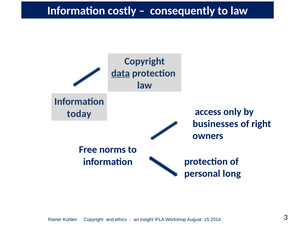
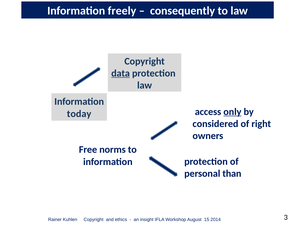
costly: costly -> freely
only underline: none -> present
businesses: businesses -> considered
long: long -> than
